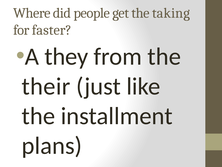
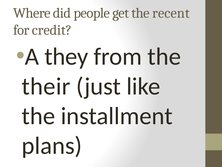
taking: taking -> recent
faster: faster -> credit
